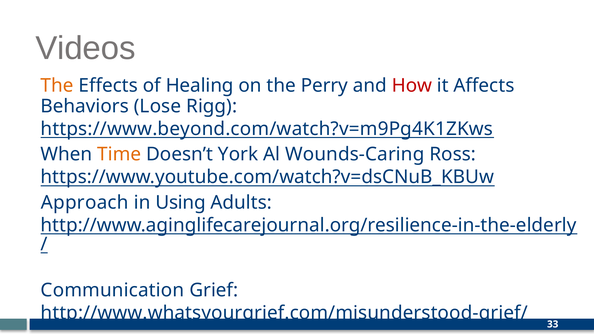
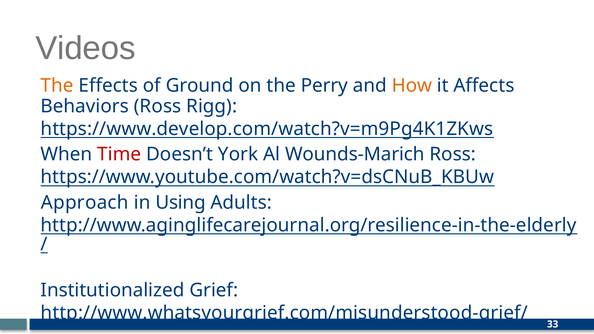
Healing: Healing -> Ground
How colour: red -> orange
Behaviors Lose: Lose -> Ross
https://www.beyond.com/watch?v=m9Pg4K1ZKws: https://www.beyond.com/watch?v=m9Pg4K1ZKws -> https://www.develop.com/watch?v=m9Pg4K1ZKws
Time colour: orange -> red
Wounds-Caring: Wounds-Caring -> Wounds-Marich
Communication: Communication -> Institutionalized
